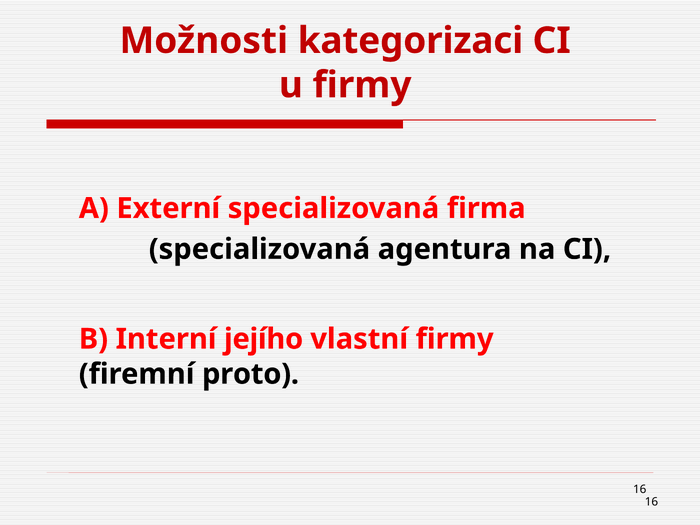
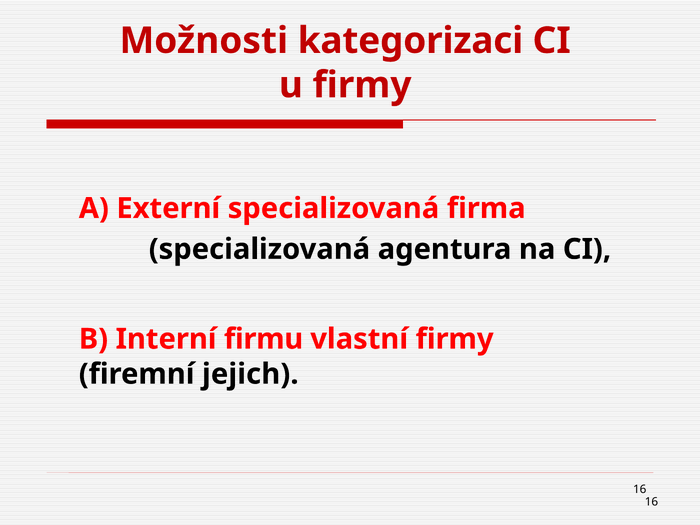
jejího: jejího -> firmu
proto: proto -> jejich
